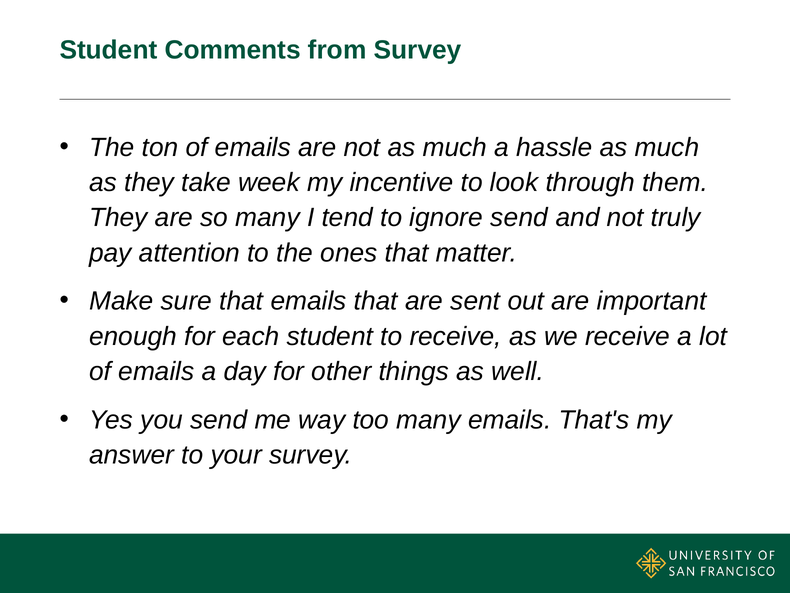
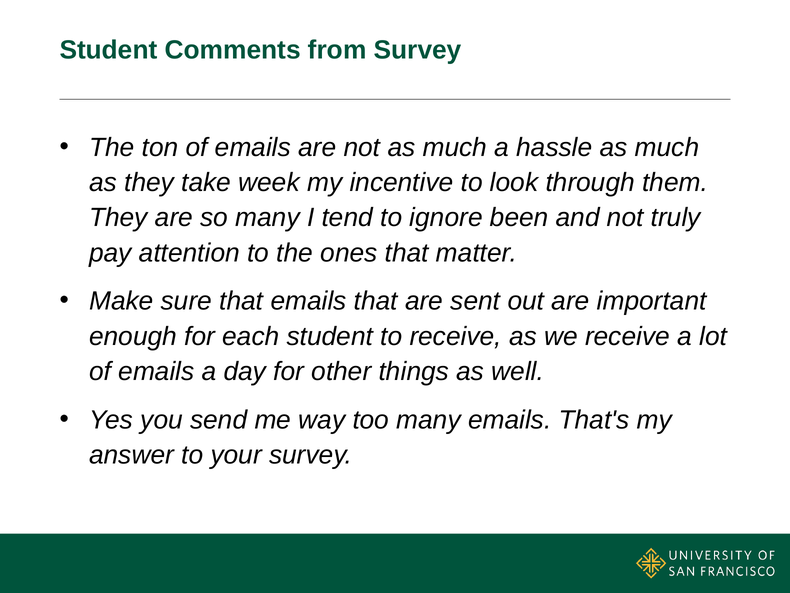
ignore send: send -> been
